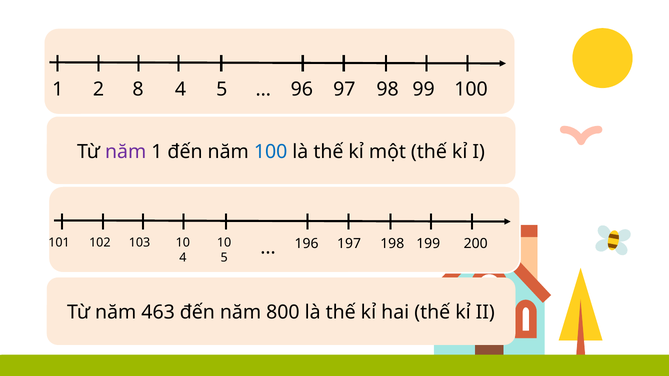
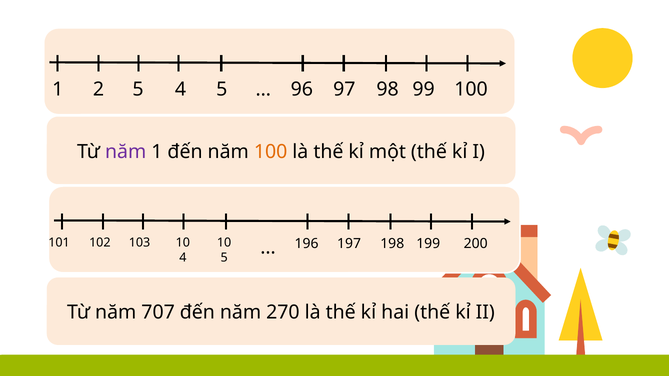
2 8: 8 -> 5
100 at (271, 152) colour: blue -> orange
463: 463 -> 707
800: 800 -> 270
